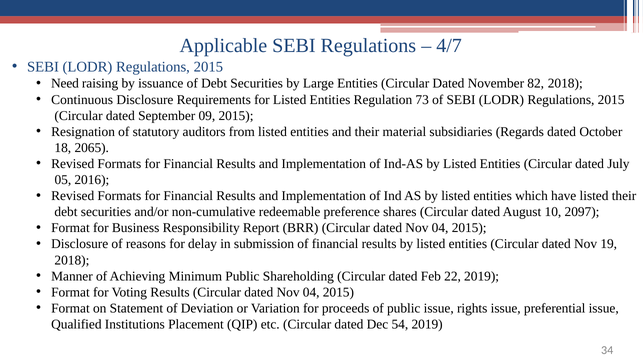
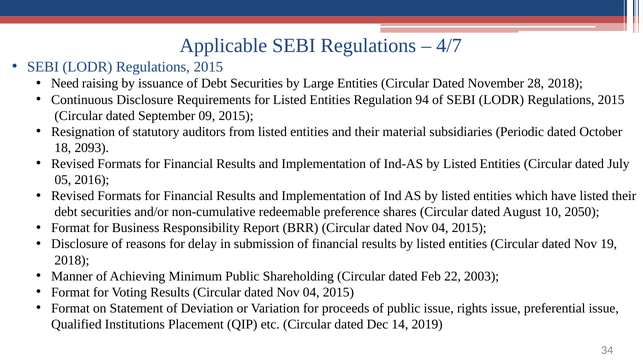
82: 82 -> 28
73: 73 -> 94
Regards: Regards -> Periodic
2065: 2065 -> 2093
2097: 2097 -> 2050
22 2019: 2019 -> 2003
54: 54 -> 14
